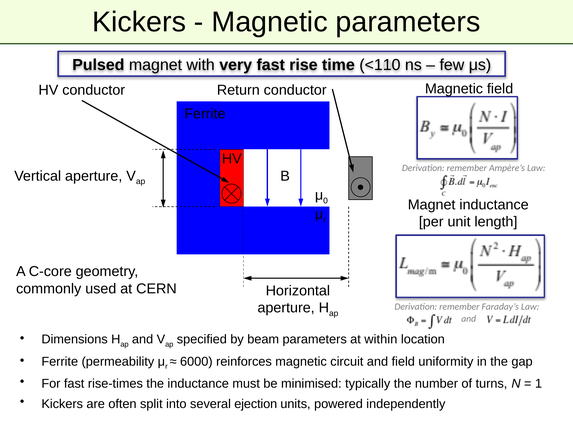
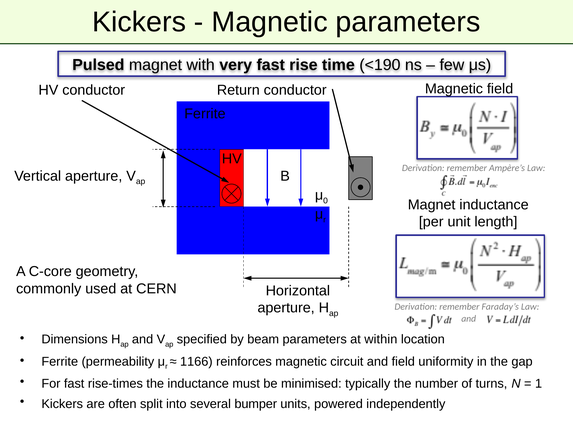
<110: <110 -> <190
6000: 6000 -> 1166
ejection: ejection -> bumper
